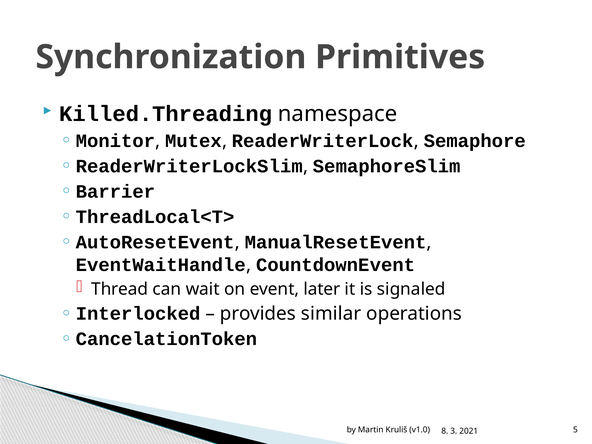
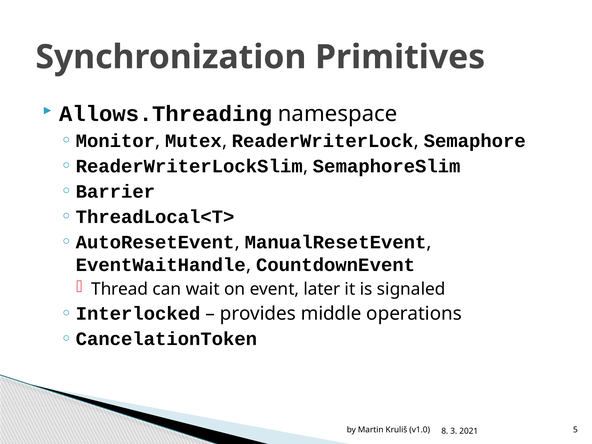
Killed.Threading: Killed.Threading -> Allows.Threading
similar: similar -> middle
